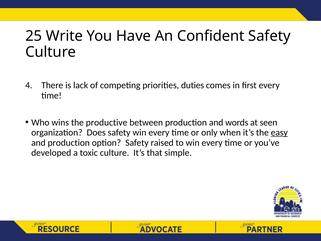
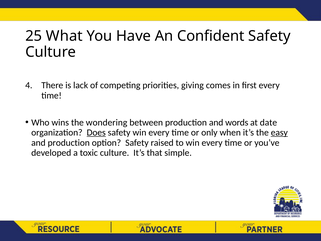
Write: Write -> What
duties: duties -> giving
productive: productive -> wondering
seen: seen -> date
Does underline: none -> present
